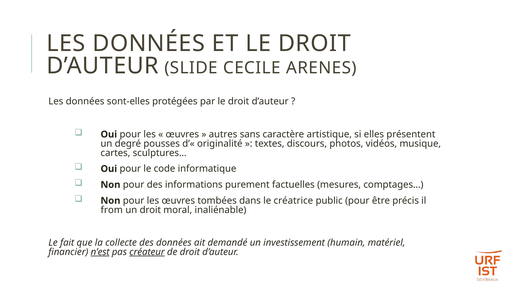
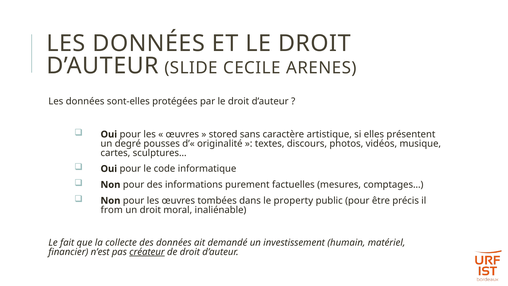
autres: autres -> stored
créatrice: créatrice -> property
n’est underline: present -> none
